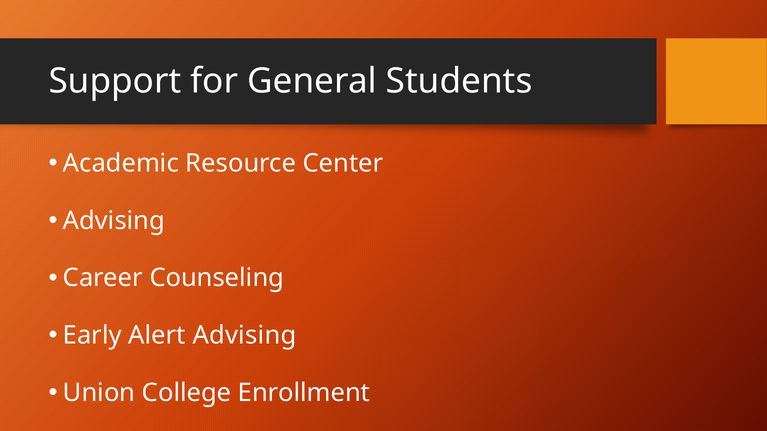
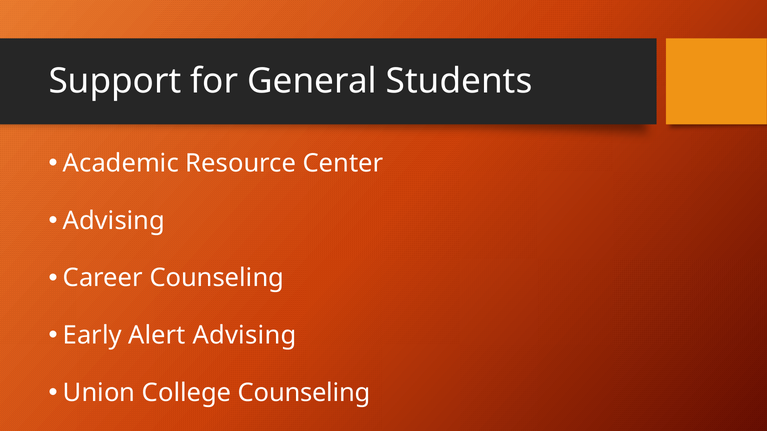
College Enrollment: Enrollment -> Counseling
